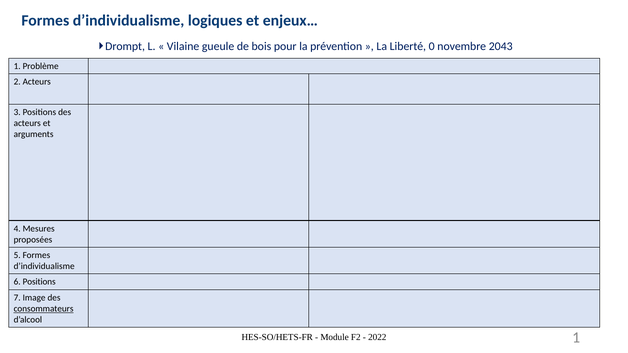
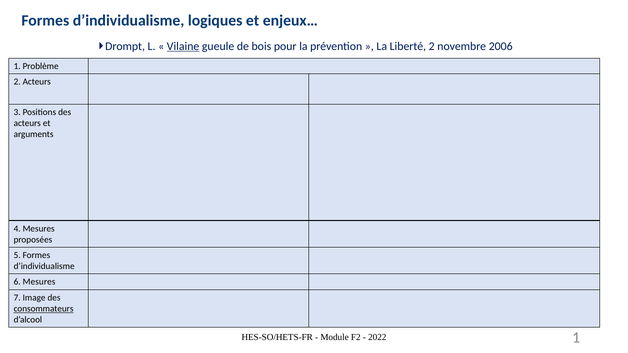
Vilaine underline: none -> present
Liberté 0: 0 -> 2
2043: 2043 -> 2006
6 Positions: Positions -> Mesures
